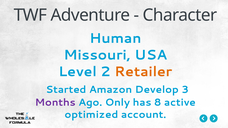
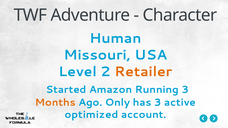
Develop: Develop -> Running
Months colour: purple -> orange
has 8: 8 -> 3
